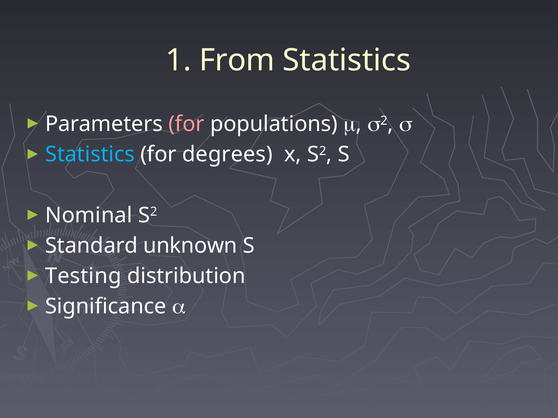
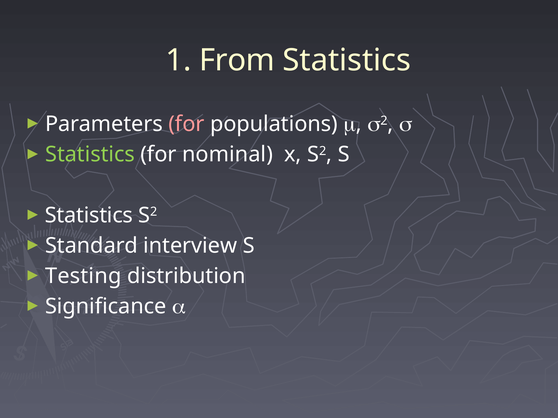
Statistics at (90, 155) colour: light blue -> light green
degrees: degrees -> nominal
Nominal at (89, 215): Nominal -> Statistics
unknown: unknown -> interview
